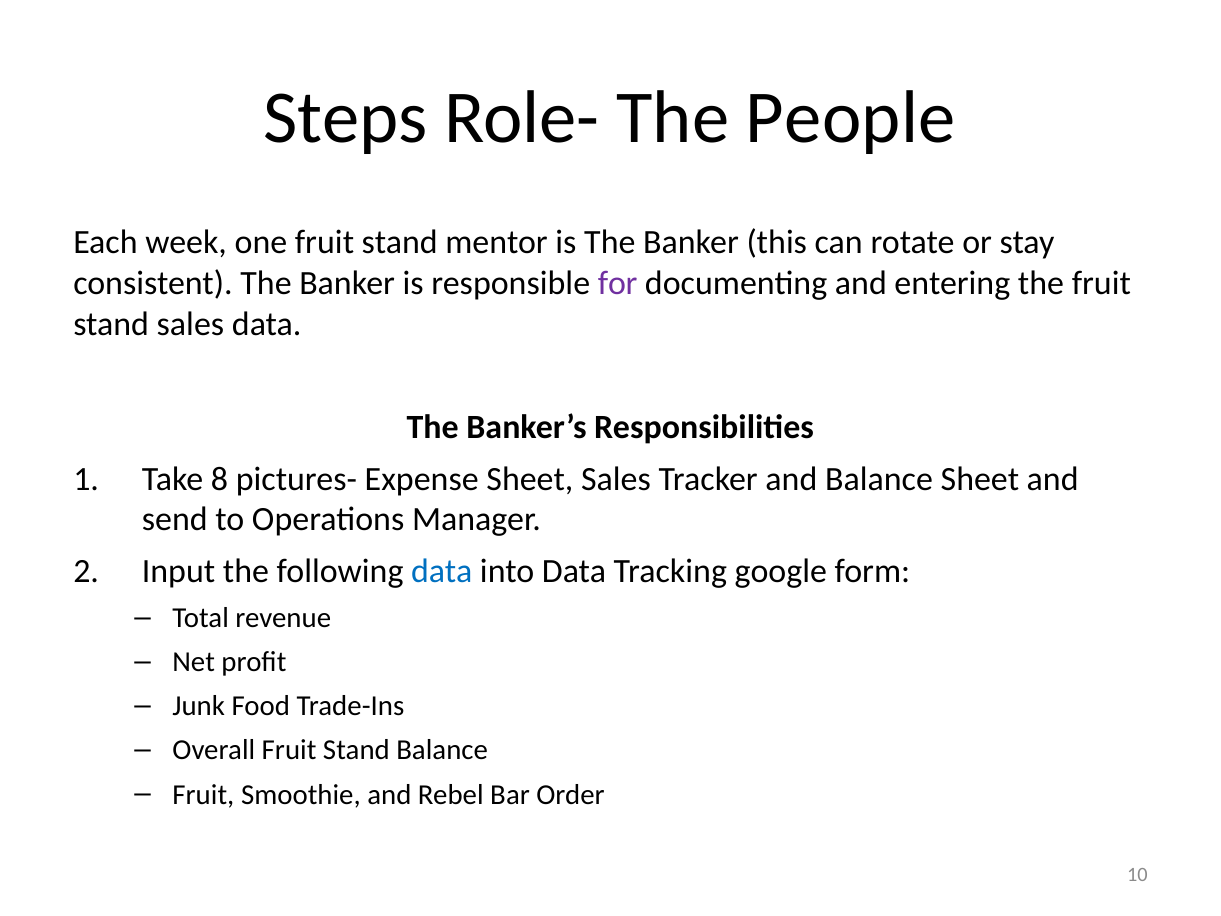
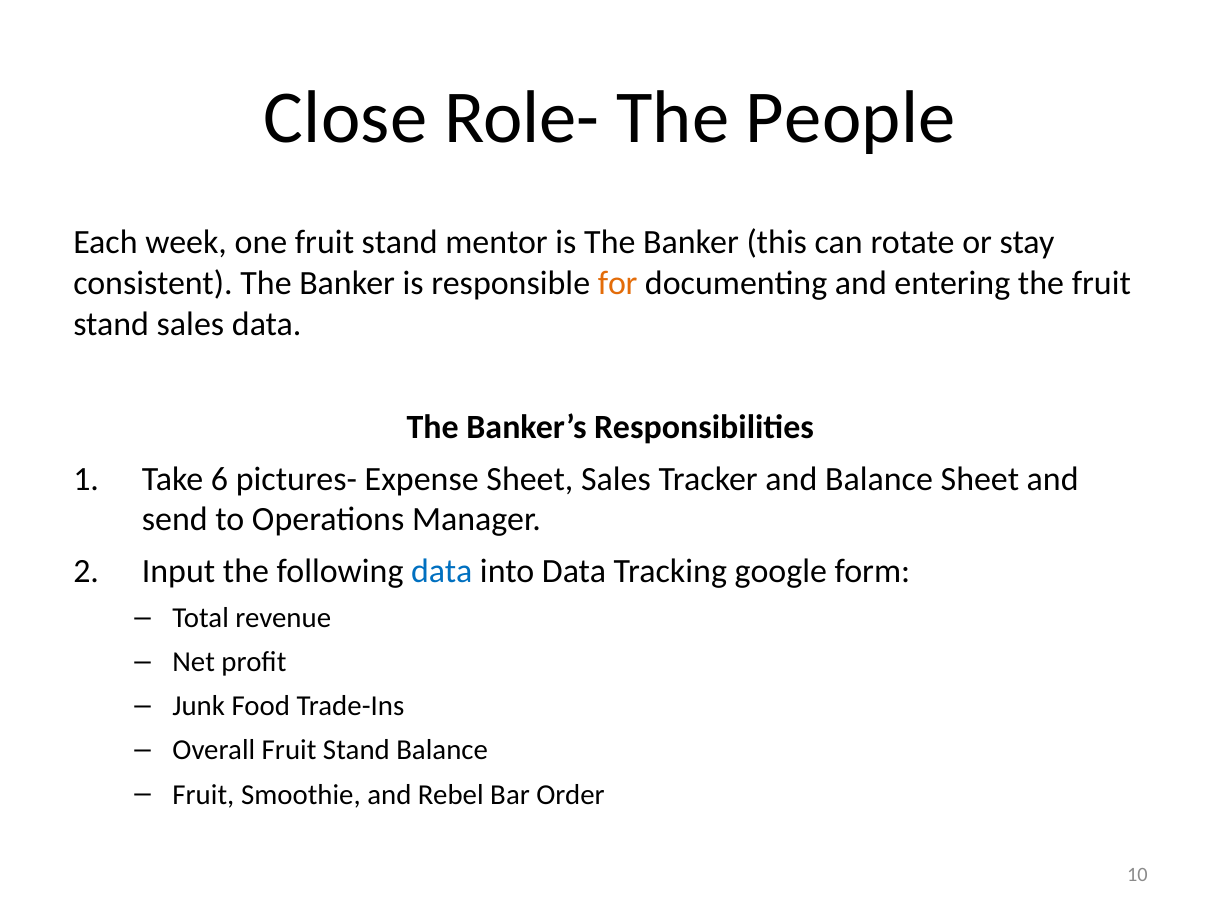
Steps: Steps -> Close
for colour: purple -> orange
8: 8 -> 6
